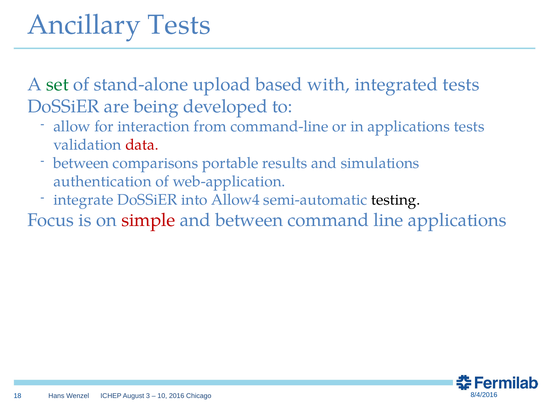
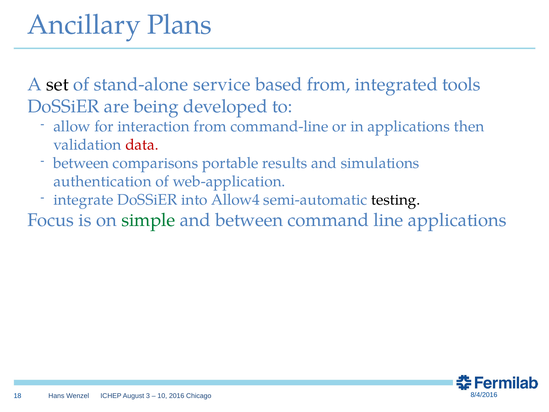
Ancillary Tests: Tests -> Plans
set colour: green -> black
upload: upload -> service
based with: with -> from
integrated tests: tests -> tools
applications tests: tests -> then
simple colour: red -> green
